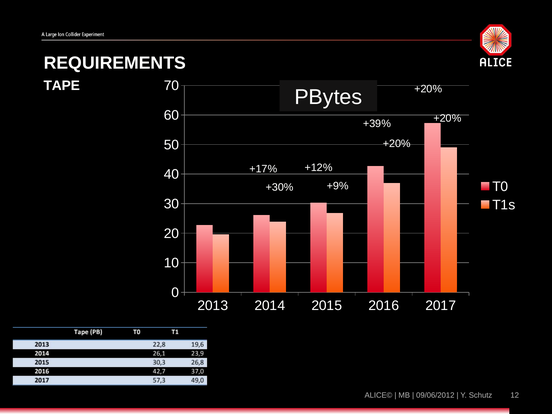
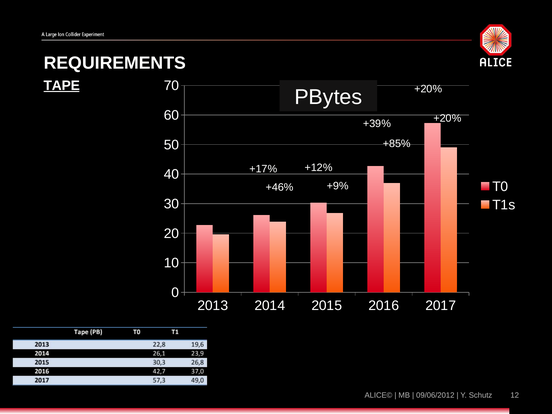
TAPE underline: none -> present
+20% at (397, 144): +20% -> +85%
+30%: +30% -> +46%
